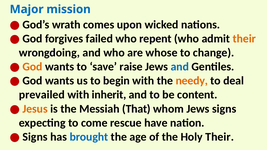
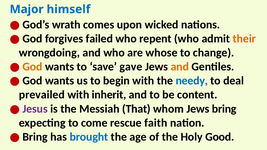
mission: mission -> himself
raise: raise -> gave
and at (180, 67) colour: blue -> orange
needy colour: orange -> blue
Jesus colour: orange -> purple
Jews signs: signs -> bring
have: have -> faith
Signs at (35, 137): Signs -> Bring
Holy Their: Their -> Good
